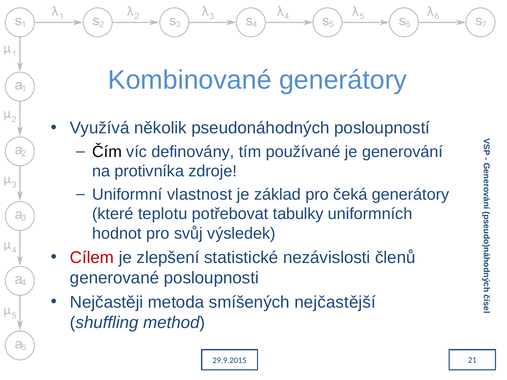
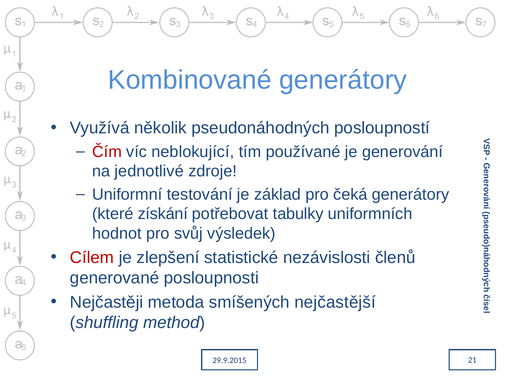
Čím colour: black -> red
definovány: definovány -> neblokující
protivníka: protivníka -> jednotlivé
vlastnost: vlastnost -> testování
teplotu: teplotu -> získání
